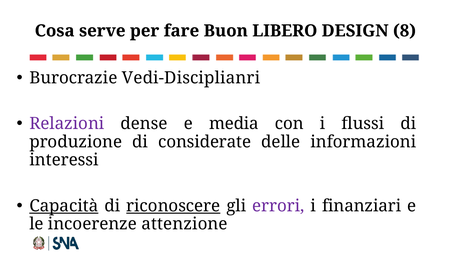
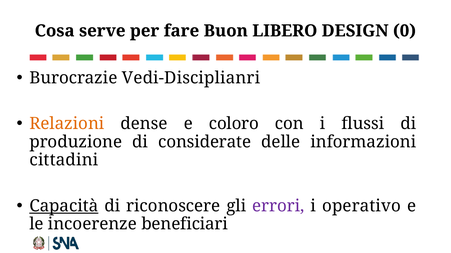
8: 8 -> 0
Relazioni colour: purple -> orange
media: media -> coloro
interessi: interessi -> cittadini
riconoscere underline: present -> none
finanziari: finanziari -> operativo
attenzione: attenzione -> beneficiari
